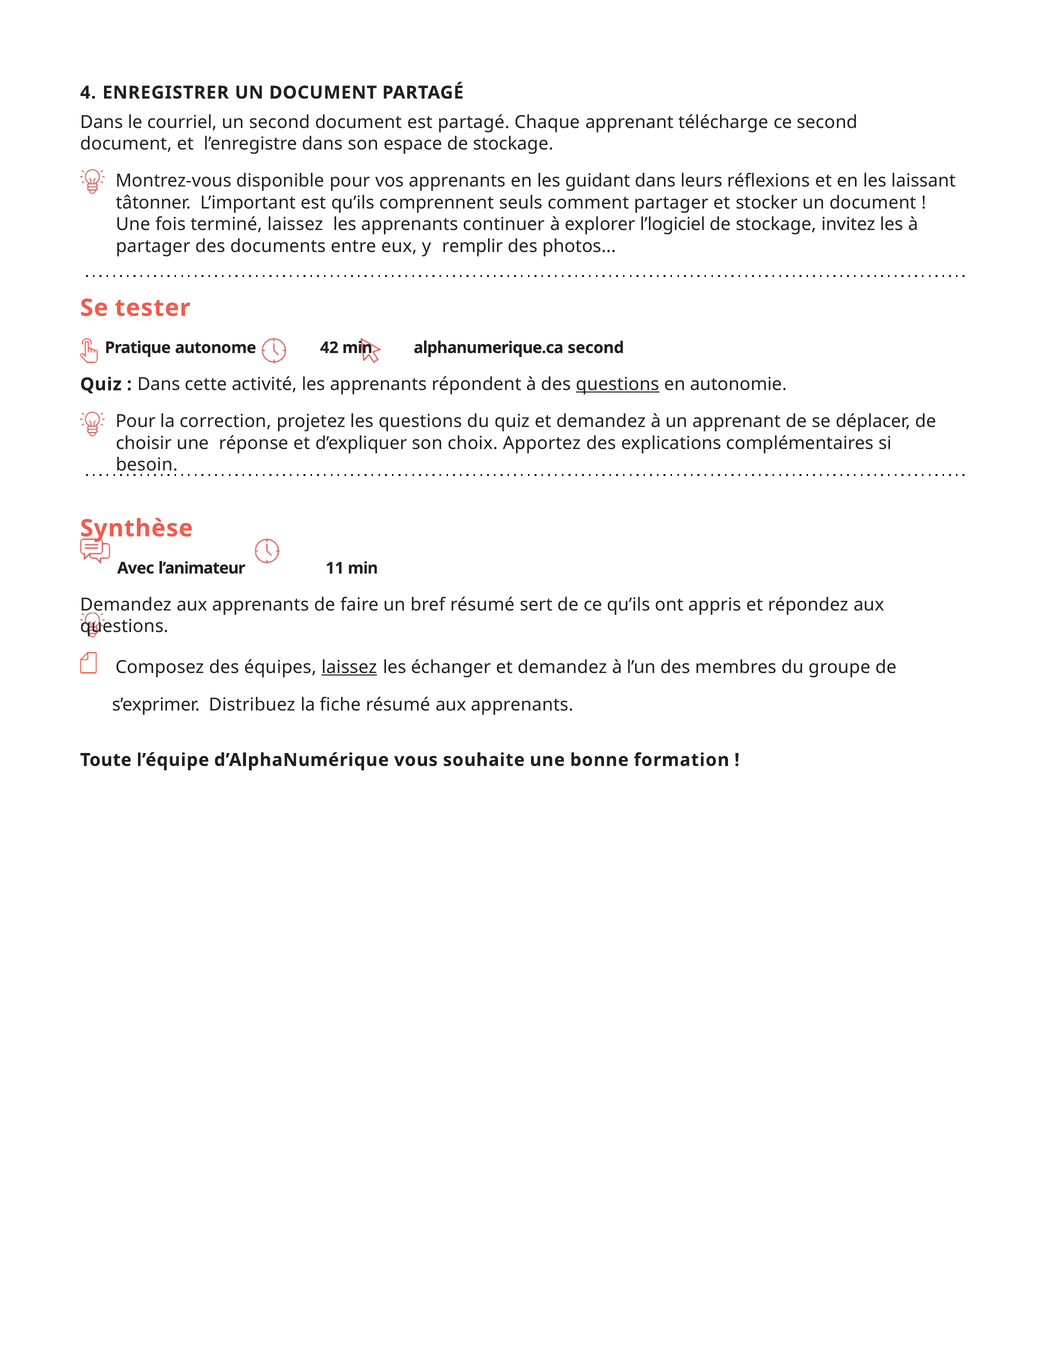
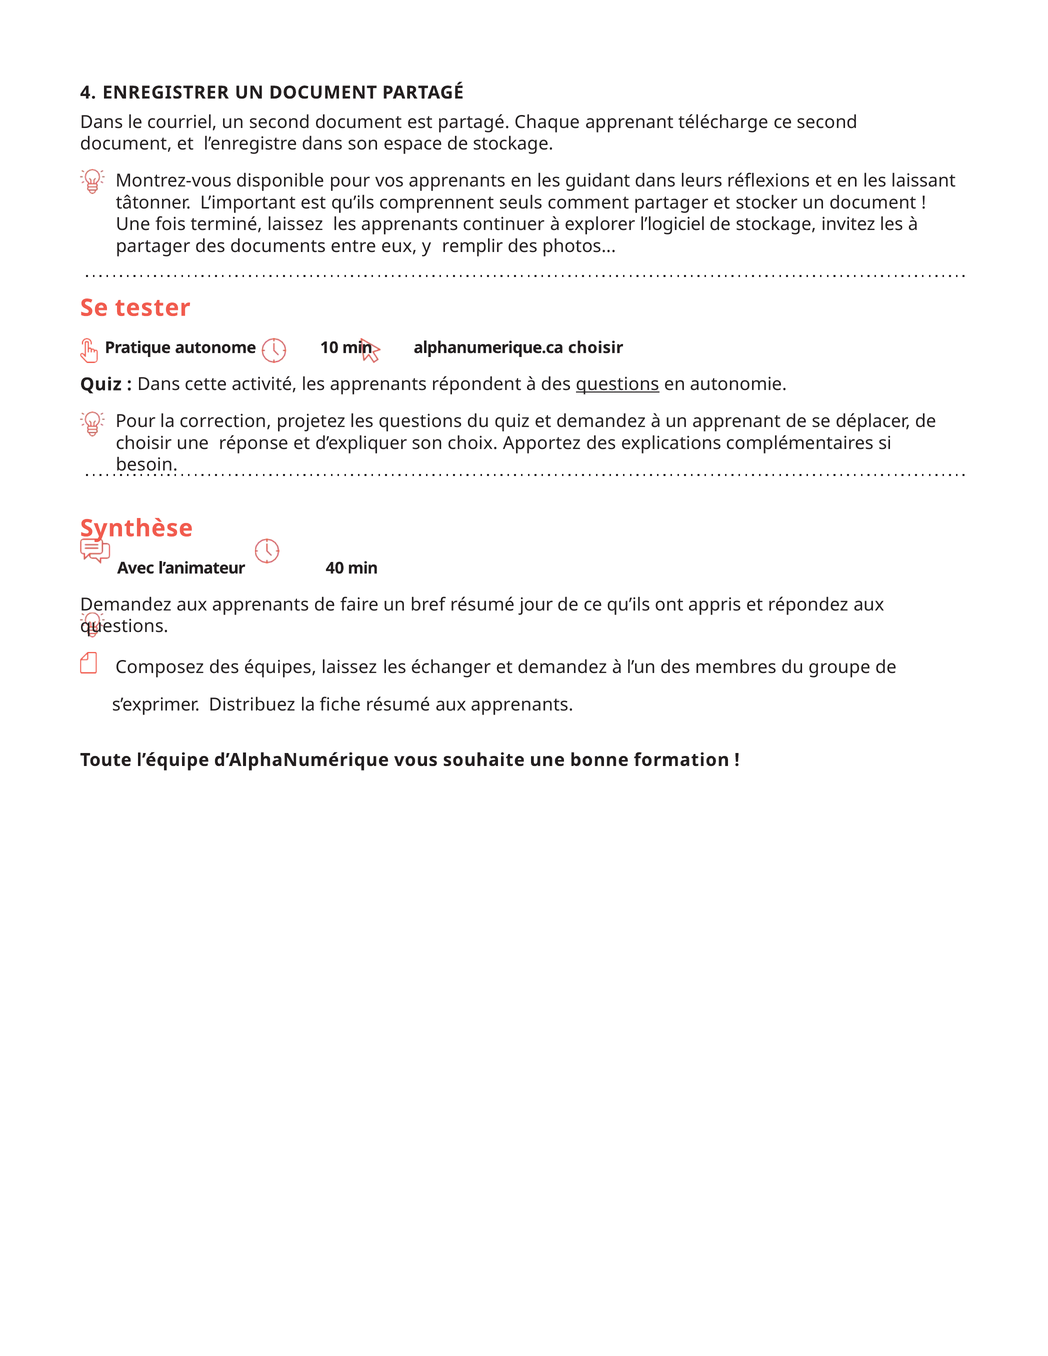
42: 42 -> 10
alphanumerique.ca second: second -> choisir
11: 11 -> 40
sert: sert -> jour
laissez at (349, 668) underline: present -> none
